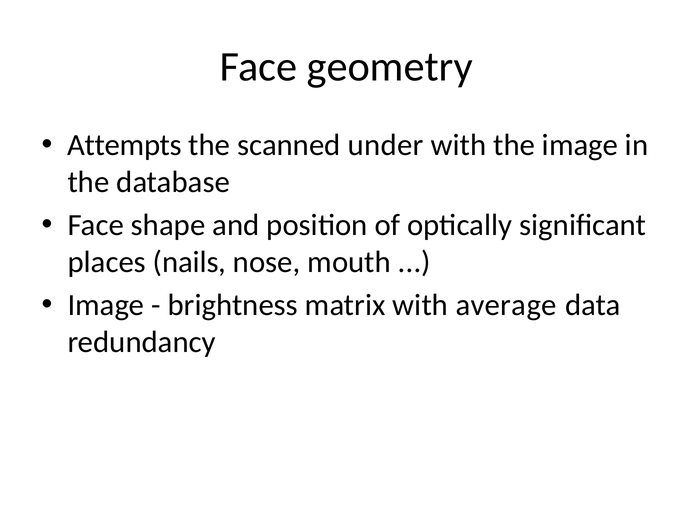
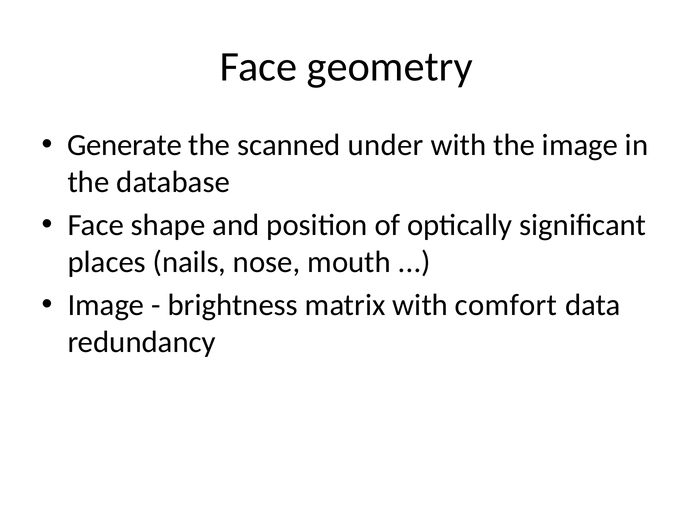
Attempts: Attempts -> Generate
average: average -> comfort
